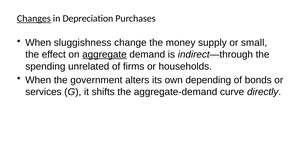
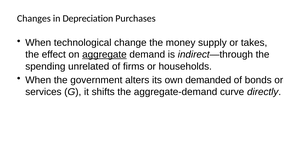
Changes underline: present -> none
sluggishness: sluggishness -> technological
small: small -> takes
depending: depending -> demanded
